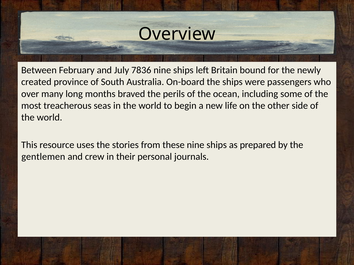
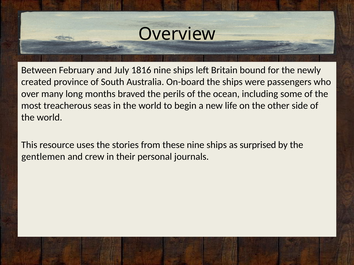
7836: 7836 -> 1816
prepared: prepared -> surprised
